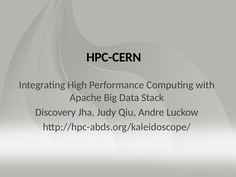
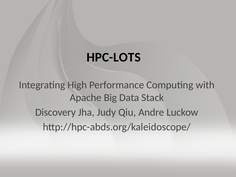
HPC-CERN: HPC-CERN -> HPC-LOTS
